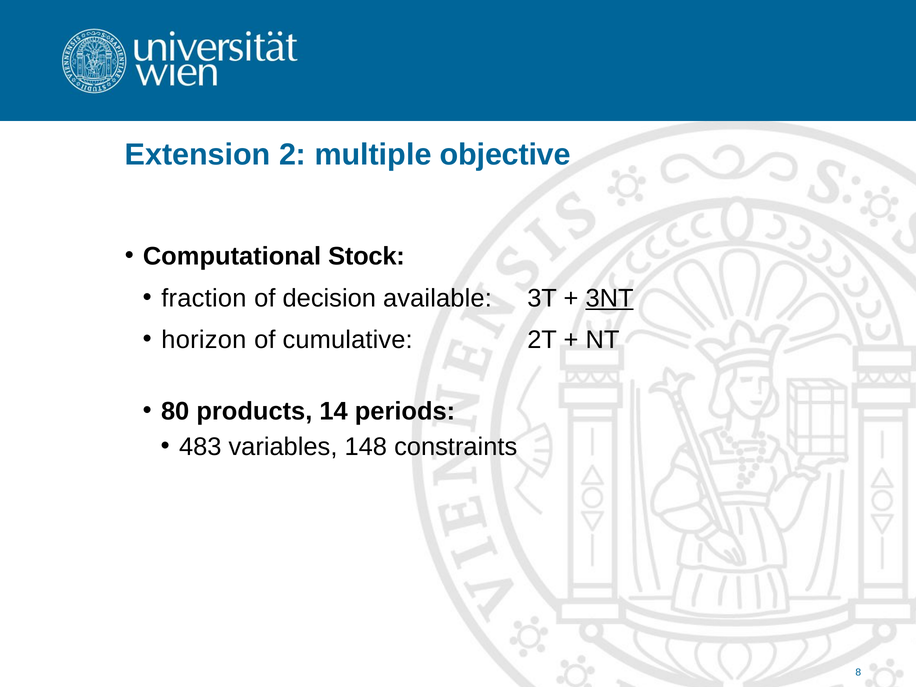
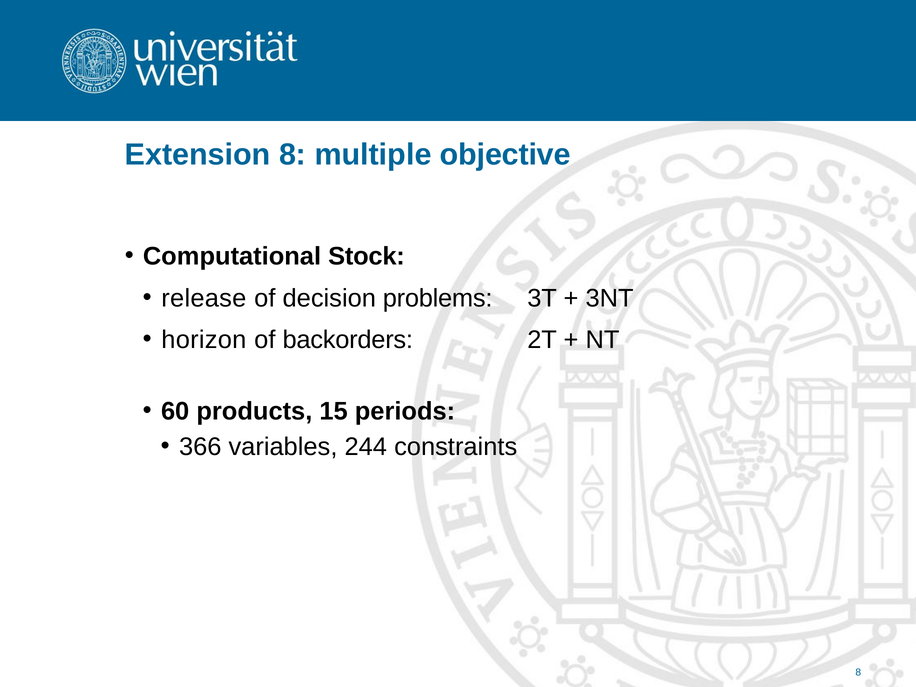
Extension 2: 2 -> 8
fraction: fraction -> release
available: available -> problems
3NT underline: present -> none
cumulative: cumulative -> backorders
80: 80 -> 60
14: 14 -> 15
483: 483 -> 366
148: 148 -> 244
